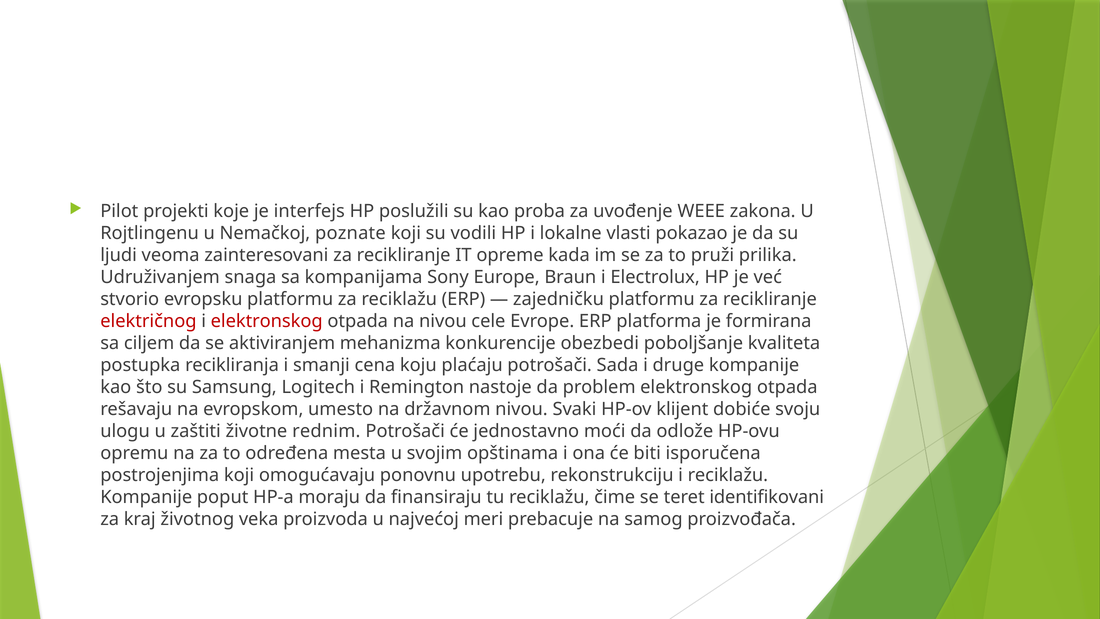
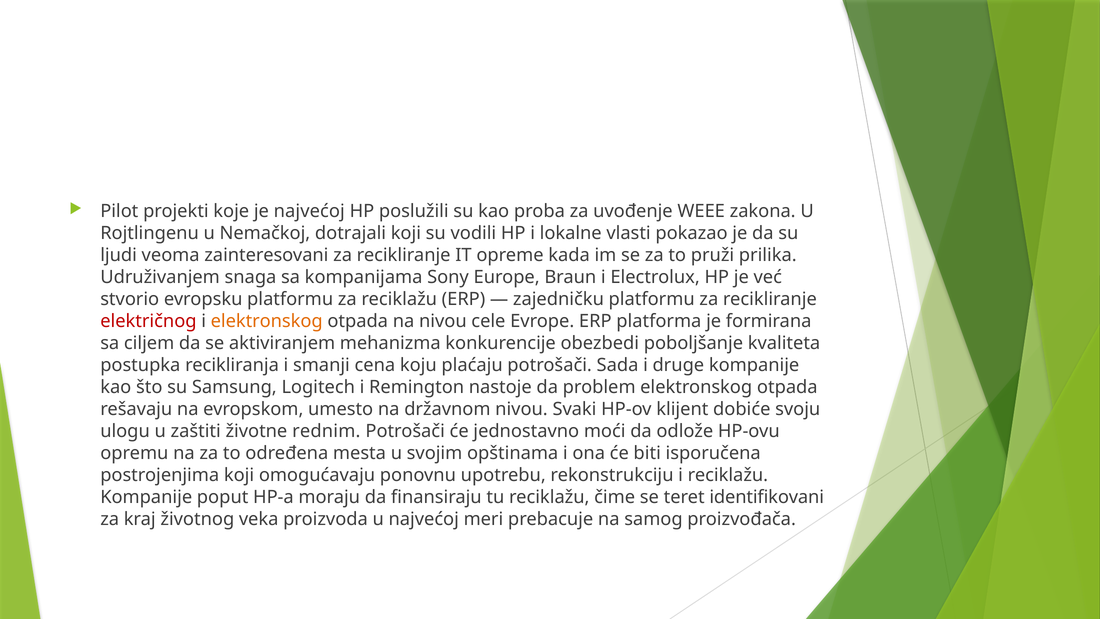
je interfejs: interfejs -> najvećoj
poznate: poznate -> dotrajali
elektronskog at (267, 321) colour: red -> orange
